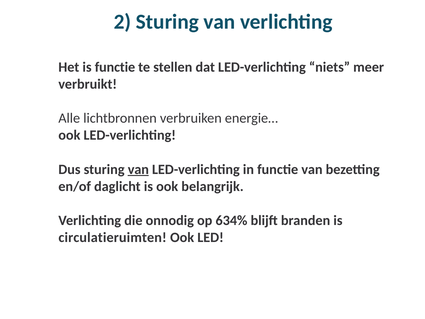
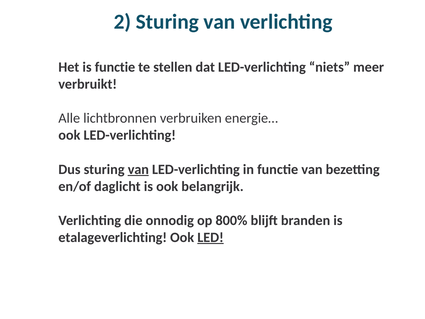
634%: 634% -> 800%
circulatieruimten: circulatieruimten -> etalageverlichting
LED underline: none -> present
